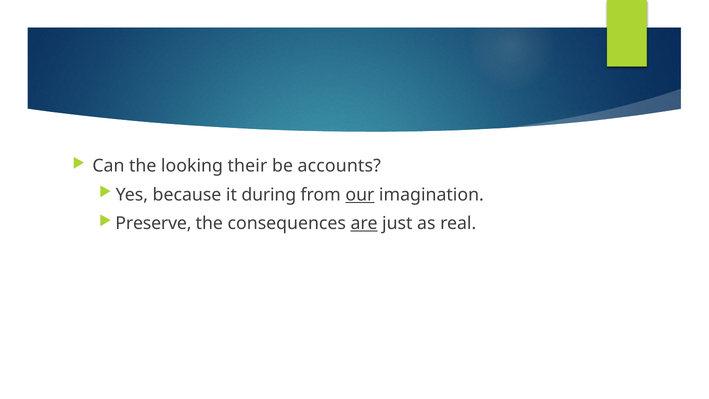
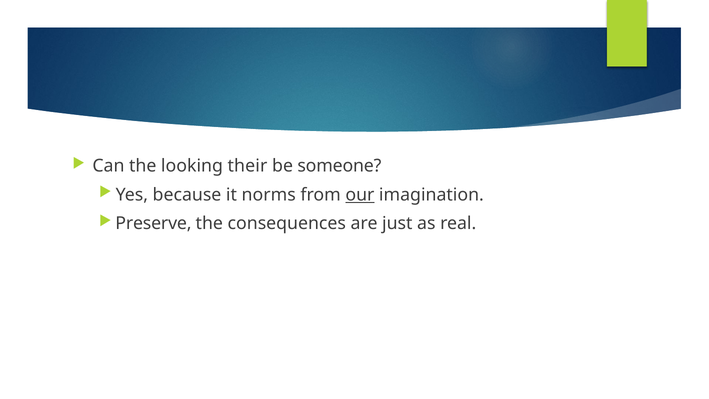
accounts: accounts -> someone
during: during -> norms
are underline: present -> none
